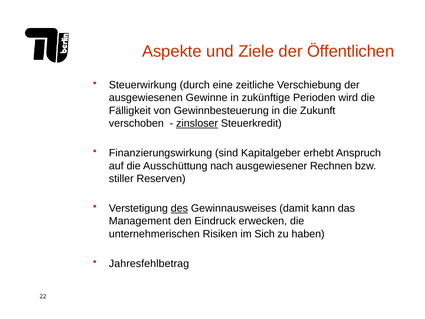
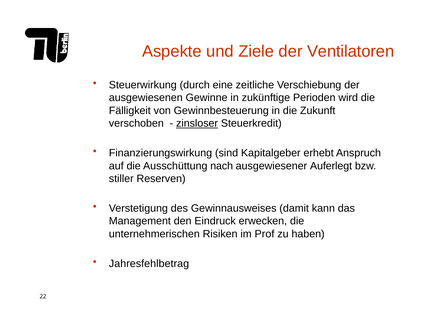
Öffentlichen: Öffentlichen -> Ventilatoren
Rechnen: Rechnen -> Auferlegt
des underline: present -> none
Sich: Sich -> Prof
